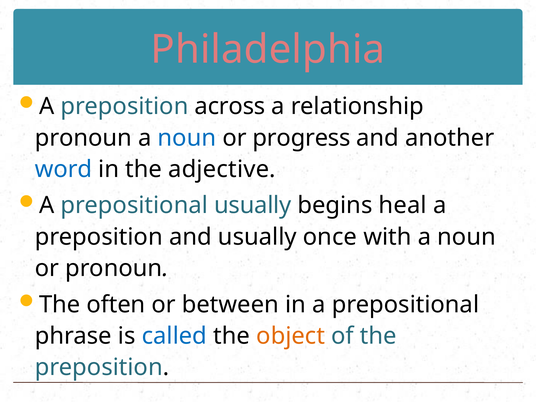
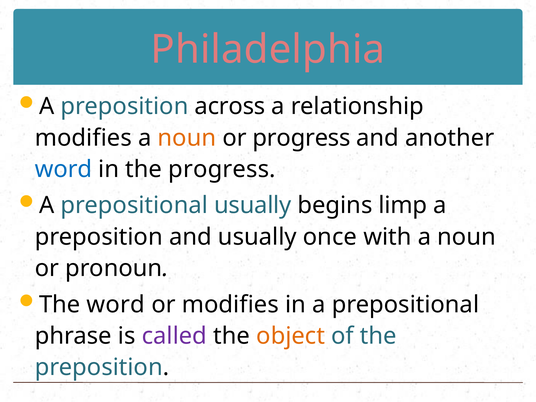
pronoun at (83, 138): pronoun -> modifies
noun at (187, 138) colour: blue -> orange
the adjective: adjective -> progress
heal: heal -> limp
The often: often -> word
or between: between -> modifies
called colour: blue -> purple
